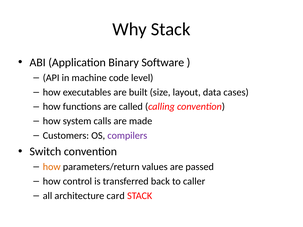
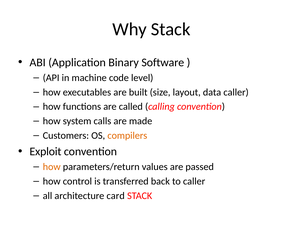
data cases: cases -> caller
compilers colour: purple -> orange
Switch: Switch -> Exploit
